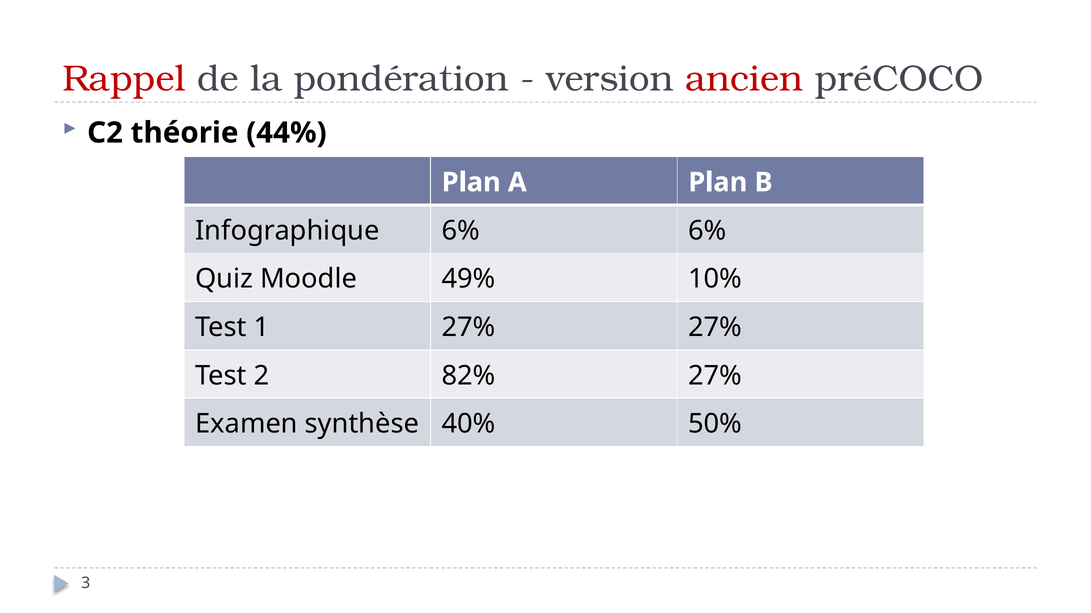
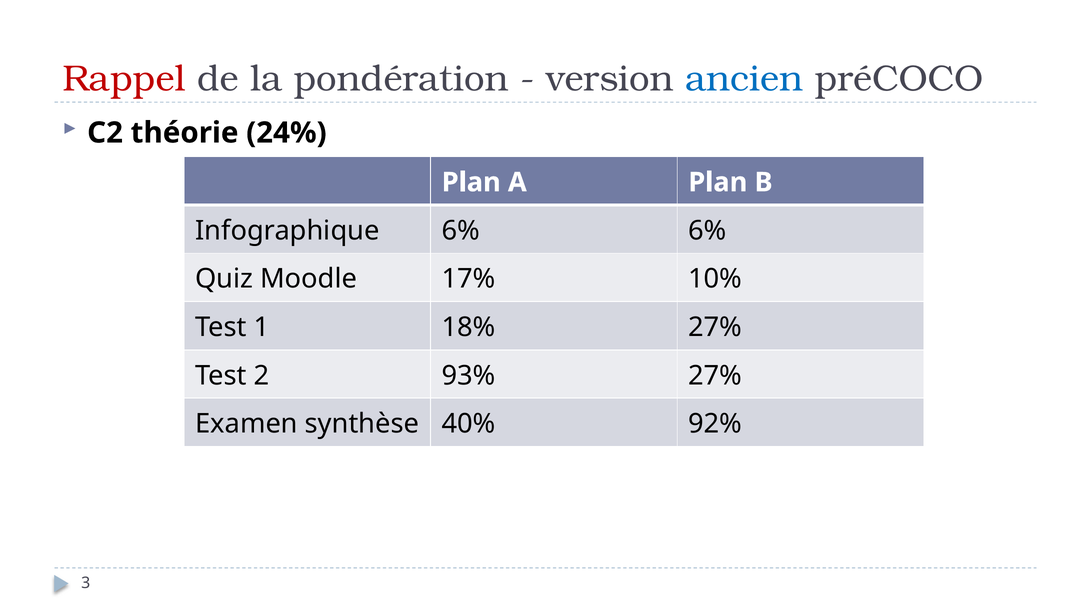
ancien colour: red -> blue
44%: 44% -> 24%
49%: 49% -> 17%
1 27%: 27% -> 18%
82%: 82% -> 93%
50%: 50% -> 92%
